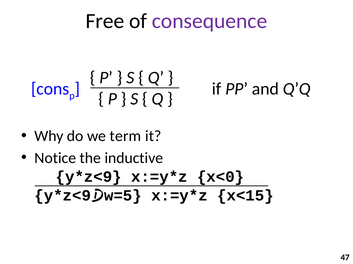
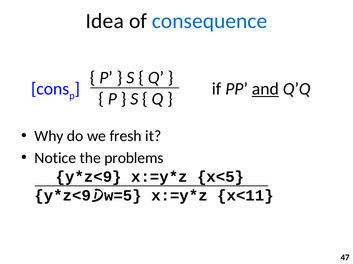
Free: Free -> Idea
consequence colour: purple -> blue
and underline: none -> present
term: term -> fresh
inductive: inductive -> problems
x<0: x<0 -> x<5
x<15: x<15 -> x<11
